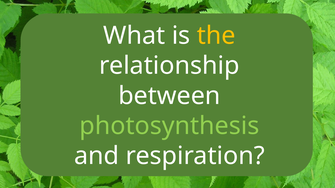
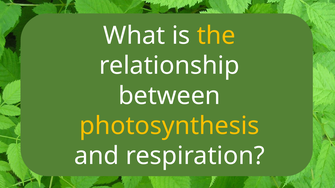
photosynthesis colour: light green -> yellow
